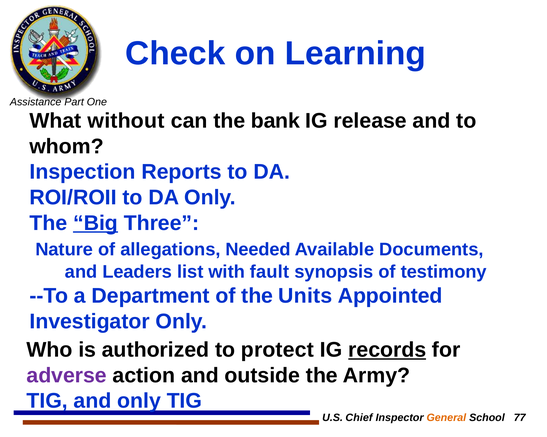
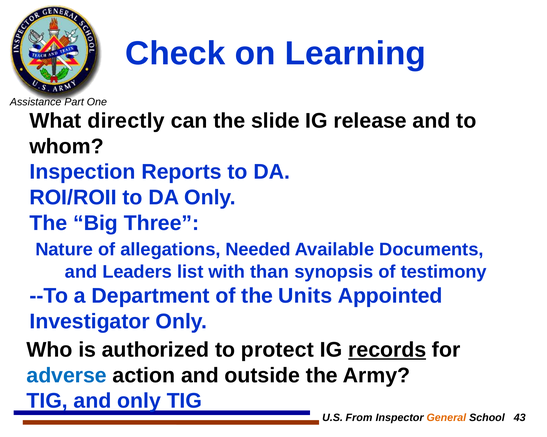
without: without -> directly
bank: bank -> slide
Big underline: present -> none
fault: fault -> than
adverse colour: purple -> blue
Chief: Chief -> From
77: 77 -> 43
